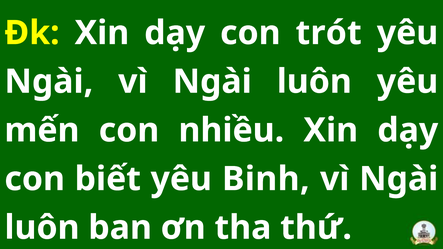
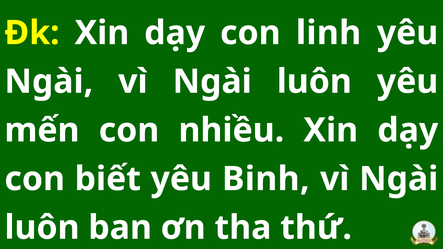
trót: trót -> linh
